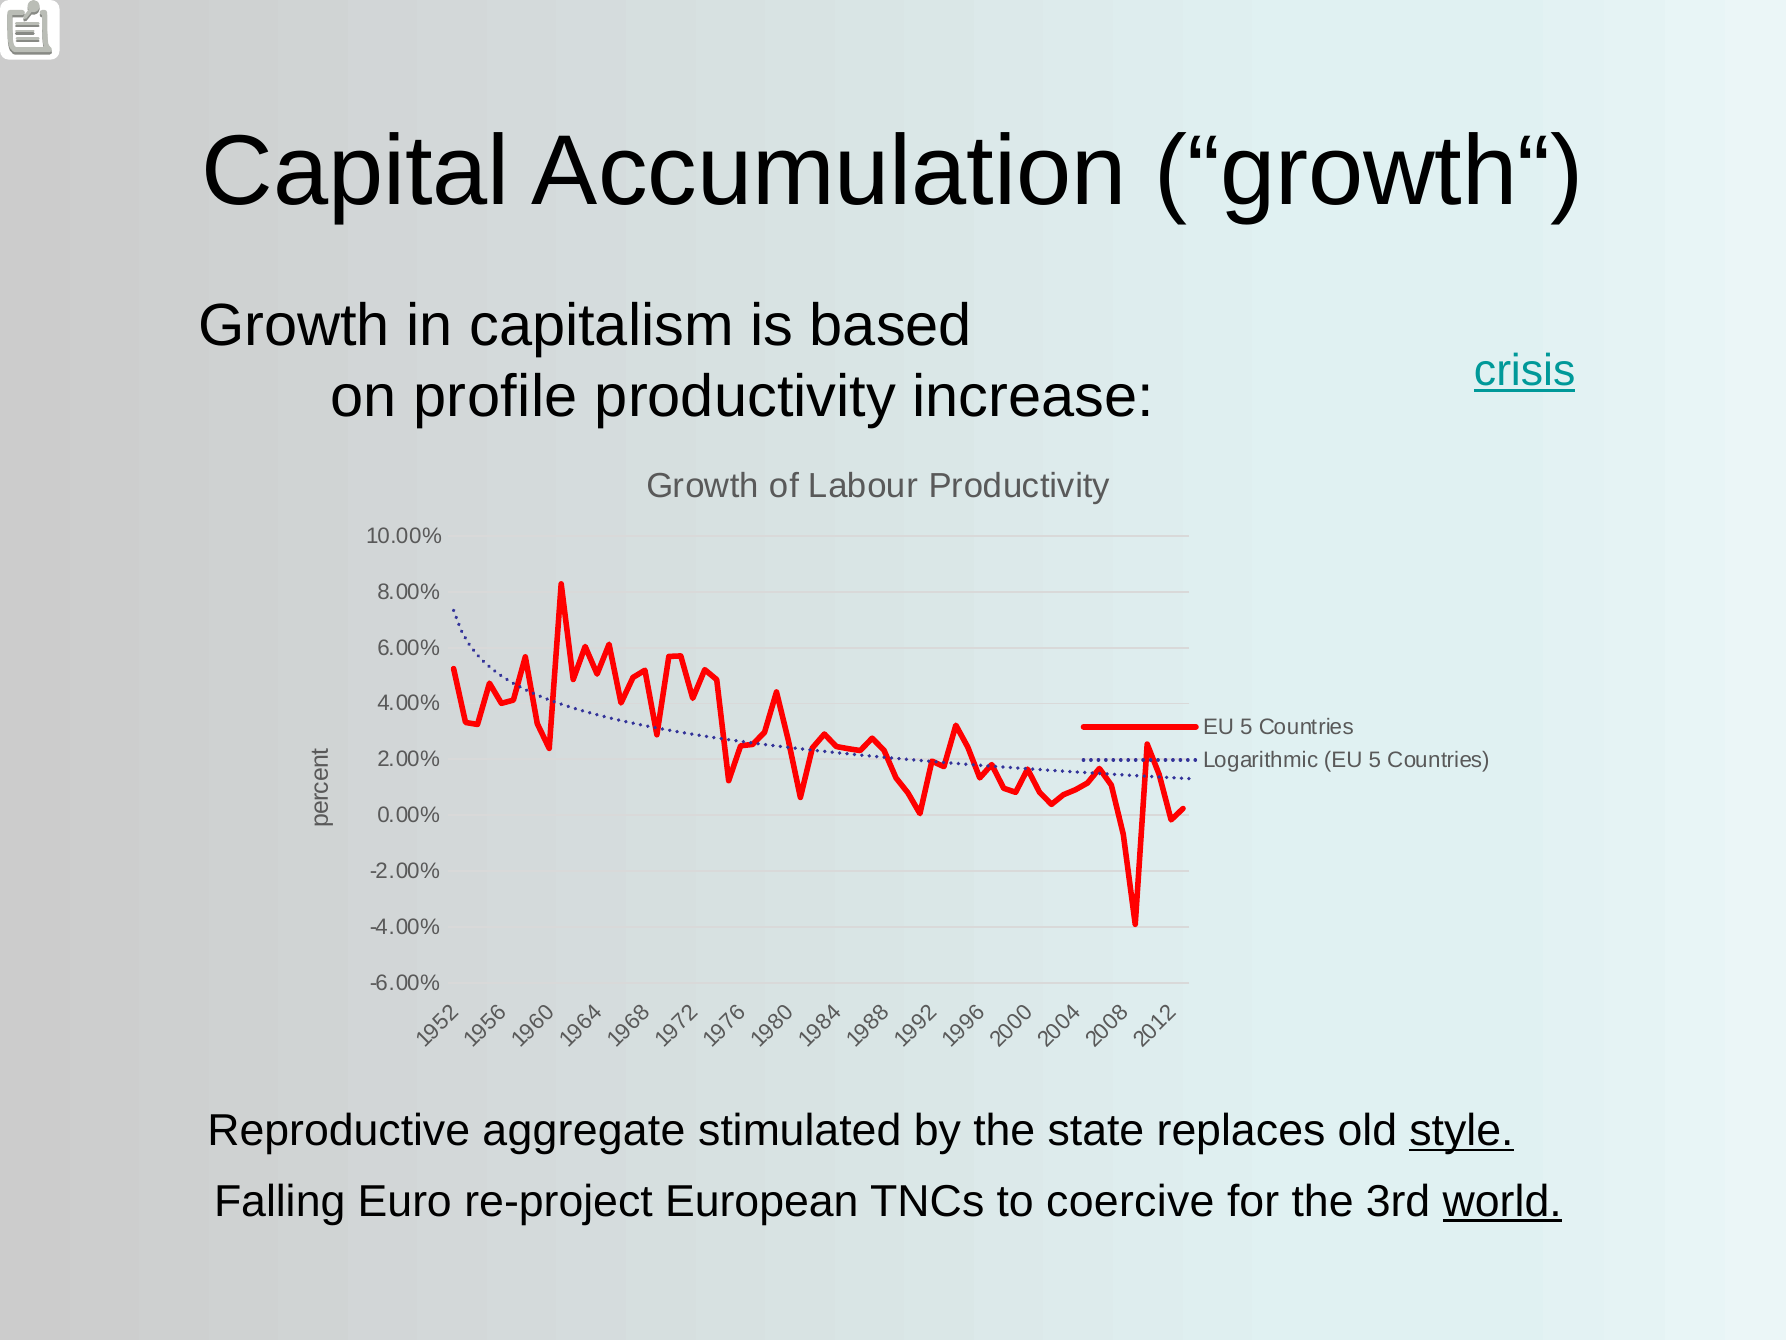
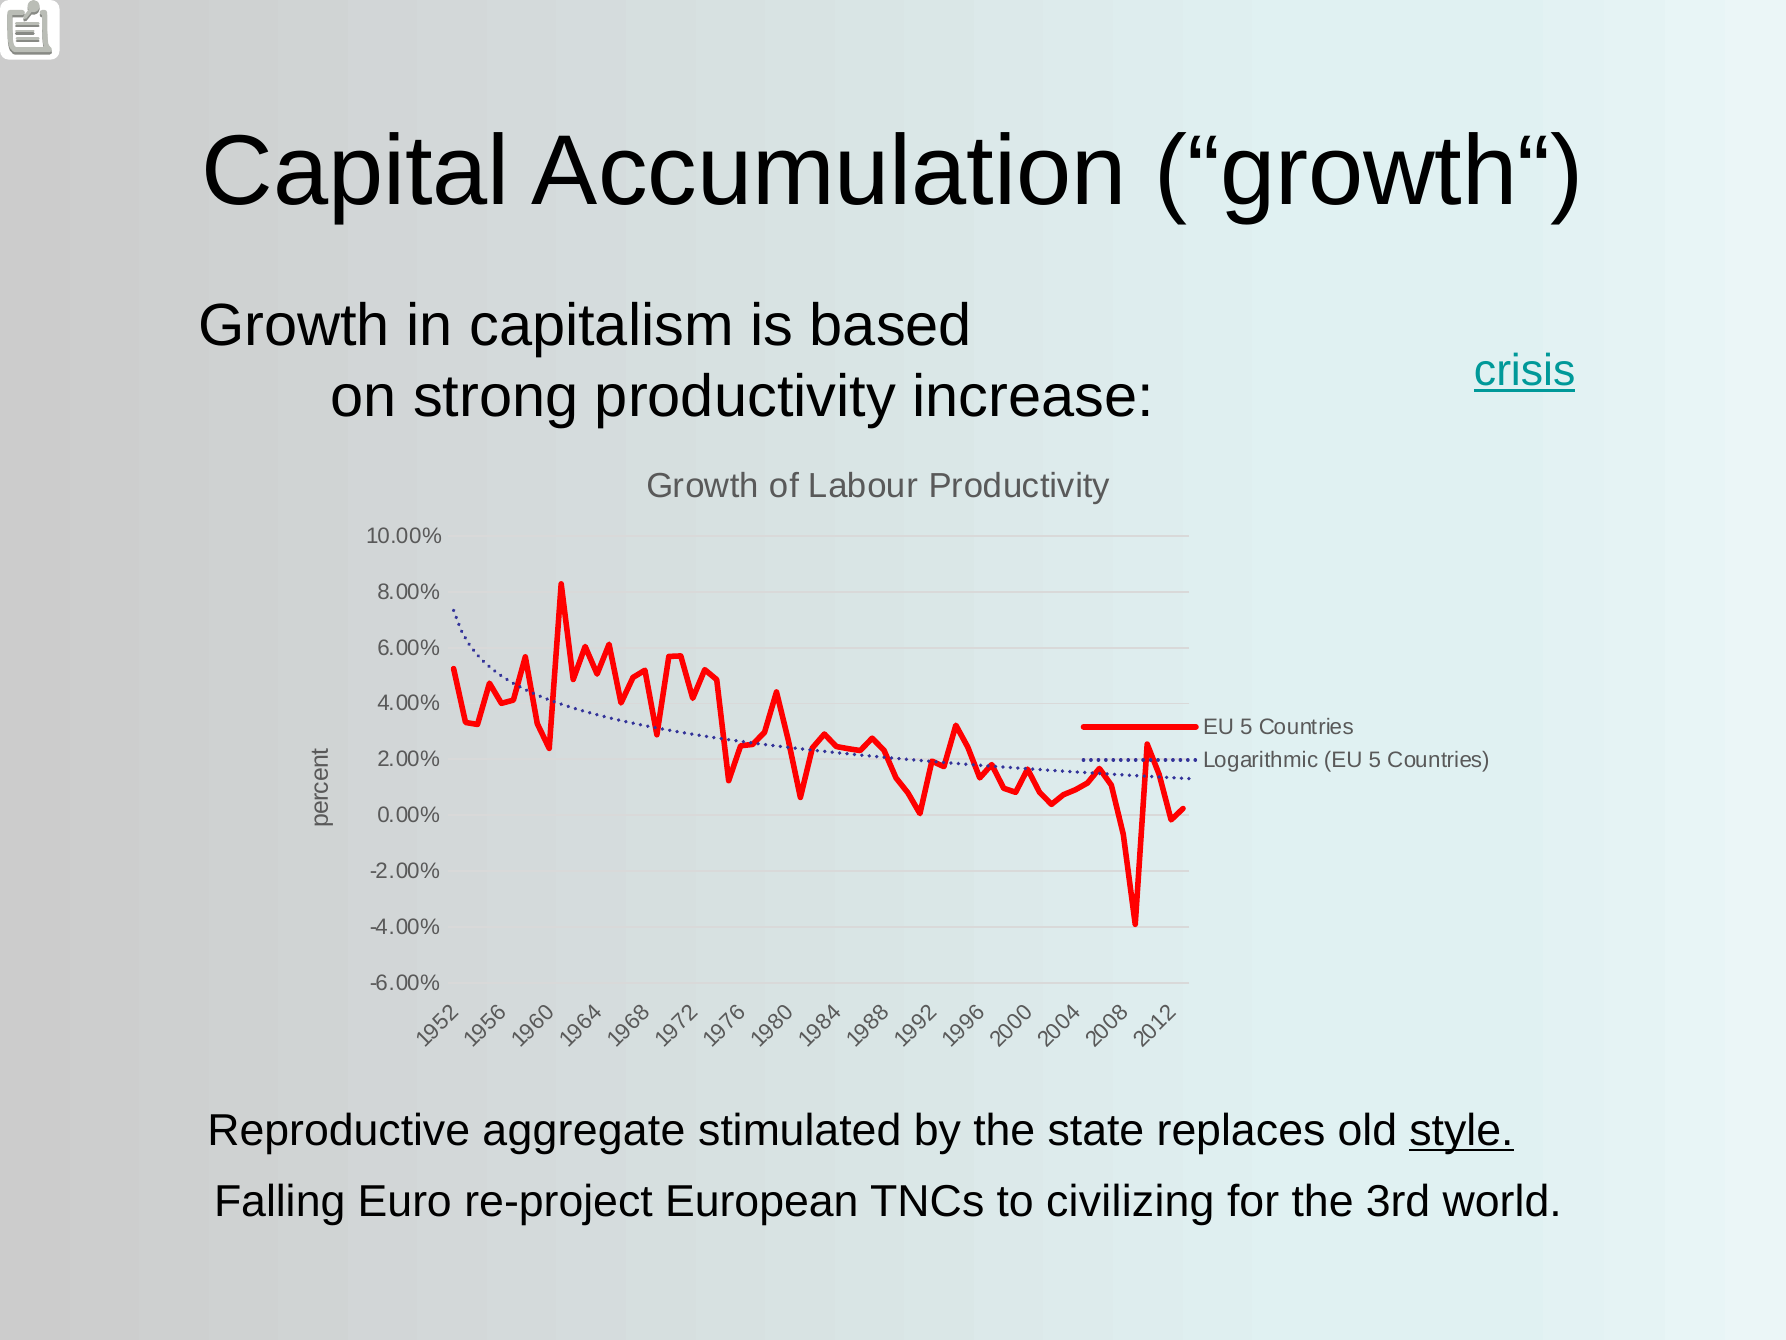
profile: profile -> strong
coercive: coercive -> civilizing
world underline: present -> none
